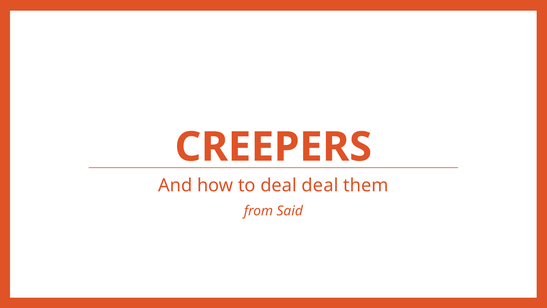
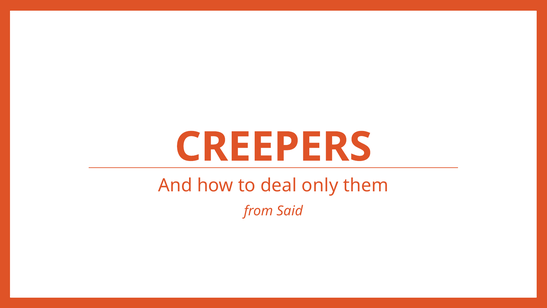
deal deal: deal -> only
